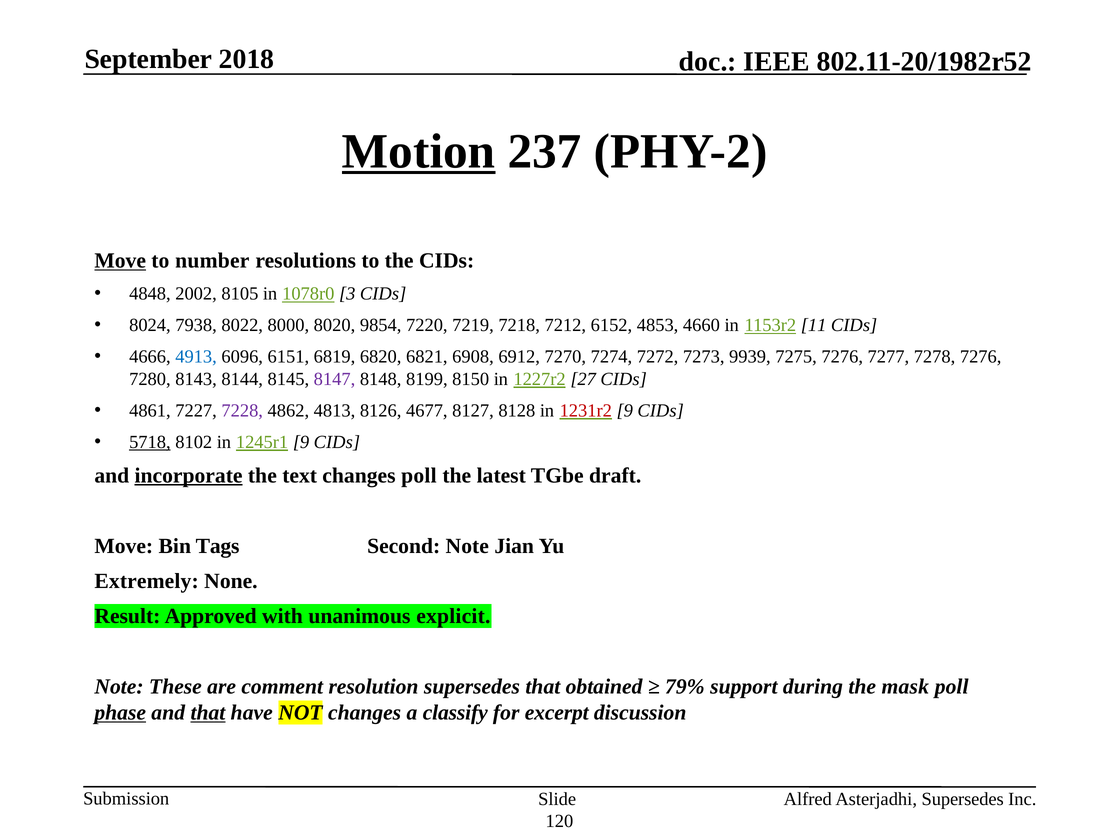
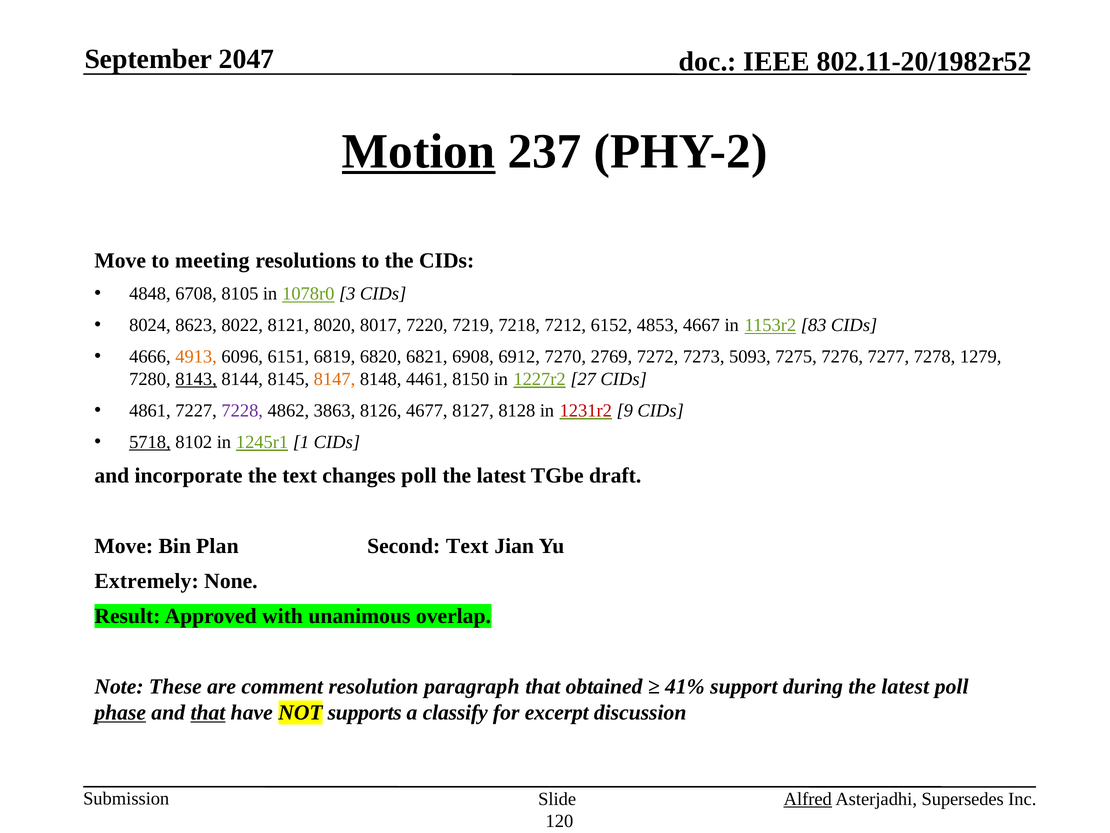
2018: 2018 -> 2047
Move at (120, 261) underline: present -> none
number: number -> meeting
2002: 2002 -> 6708
7938: 7938 -> 8623
8000: 8000 -> 8121
9854: 9854 -> 8017
4660: 4660 -> 4667
11: 11 -> 83
4913 colour: blue -> orange
7274: 7274 -> 2769
9939: 9939 -> 5093
7278 7276: 7276 -> 1279
8143 underline: none -> present
8147 colour: purple -> orange
8199: 8199 -> 4461
4813: 4813 -> 3863
1245r1 9: 9 -> 1
incorporate underline: present -> none
Tags: Tags -> Plan
Second Note: Note -> Text
explicit: explicit -> overlap
resolution supersedes: supersedes -> paragraph
79%: 79% -> 41%
during the mask: mask -> latest
NOT changes: changes -> supports
Alfred underline: none -> present
